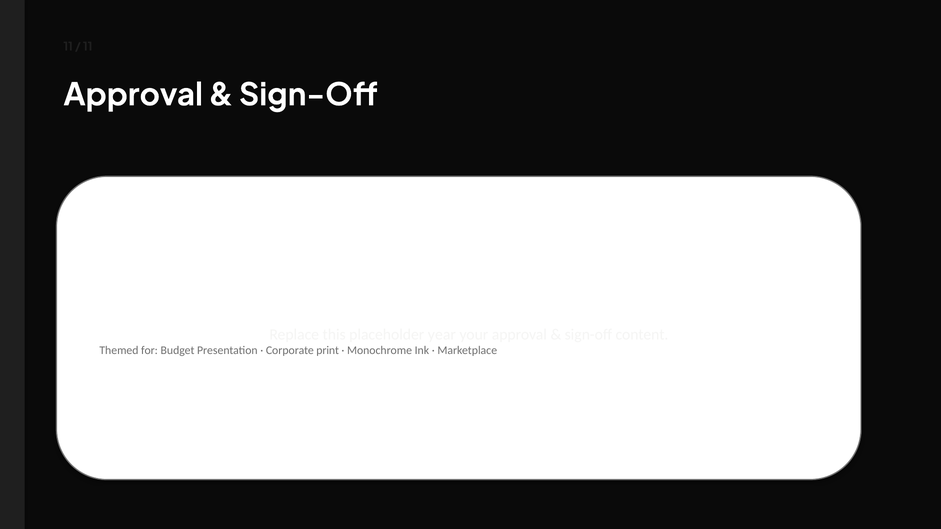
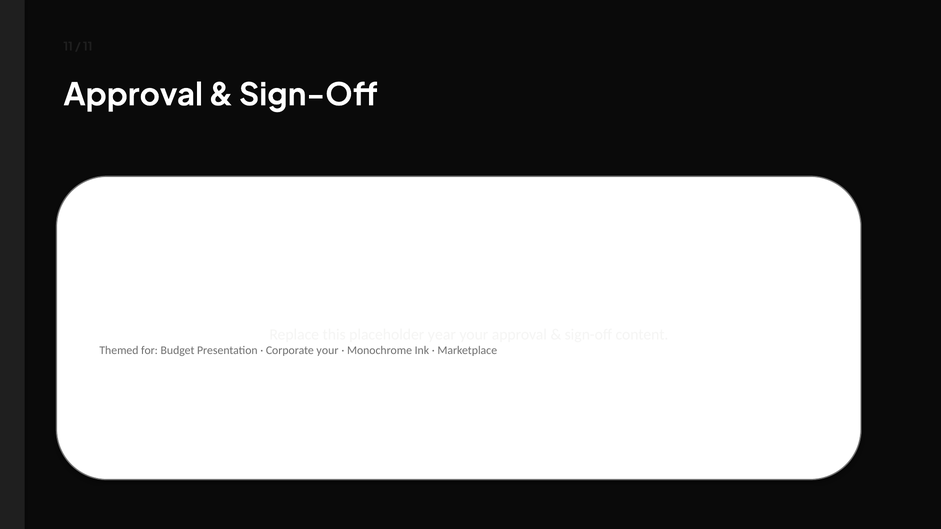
Corporate print: print -> your
